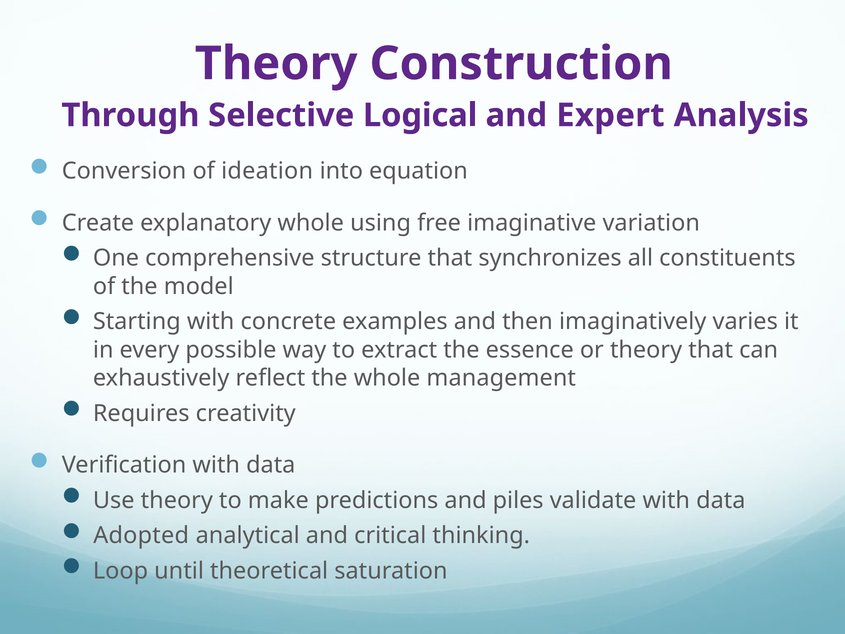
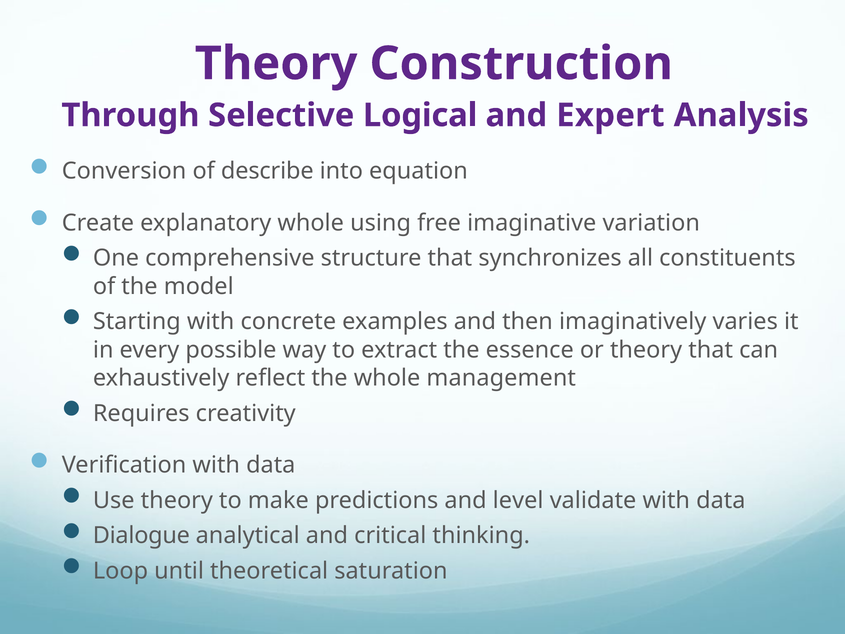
ideation: ideation -> describe
piles: piles -> level
Adopted: Adopted -> Dialogue
